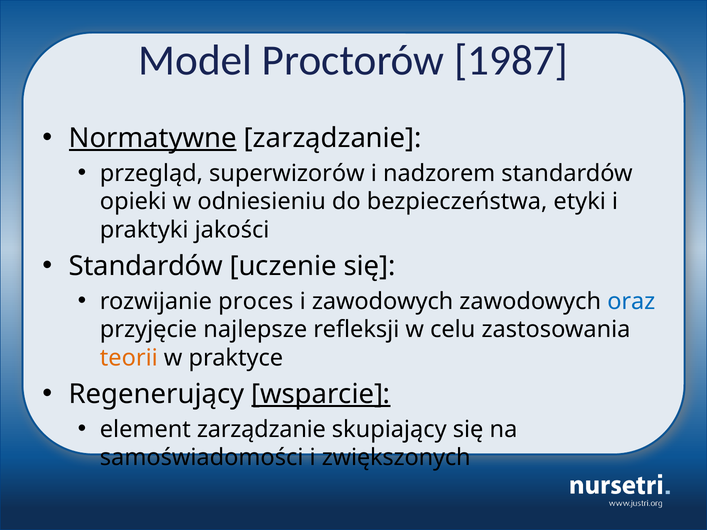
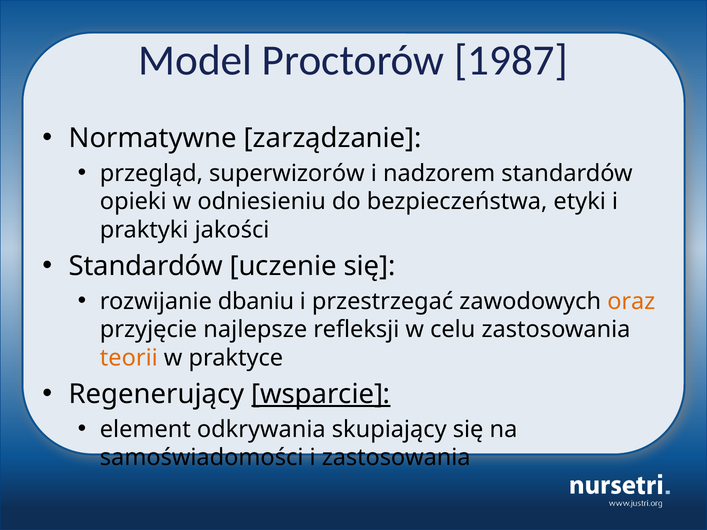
Normatywne underline: present -> none
proces: proces -> dbaniu
i zawodowych: zawodowych -> przestrzegać
oraz colour: blue -> orange
element zarządzanie: zarządzanie -> odkrywania
i zwiększonych: zwiększonych -> zastosowania
